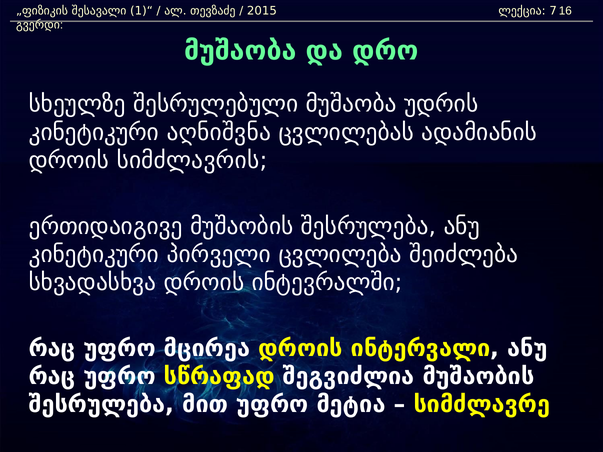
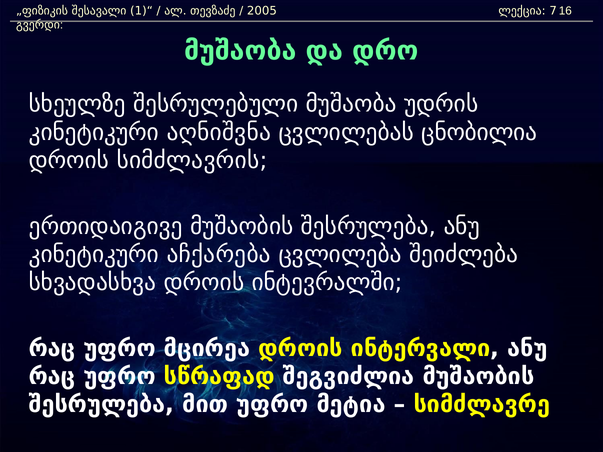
2015: 2015 -> 2005
ადამიანის: ადამიანის -> ცნობილია
პირველი: პირველი -> აჩქარება
